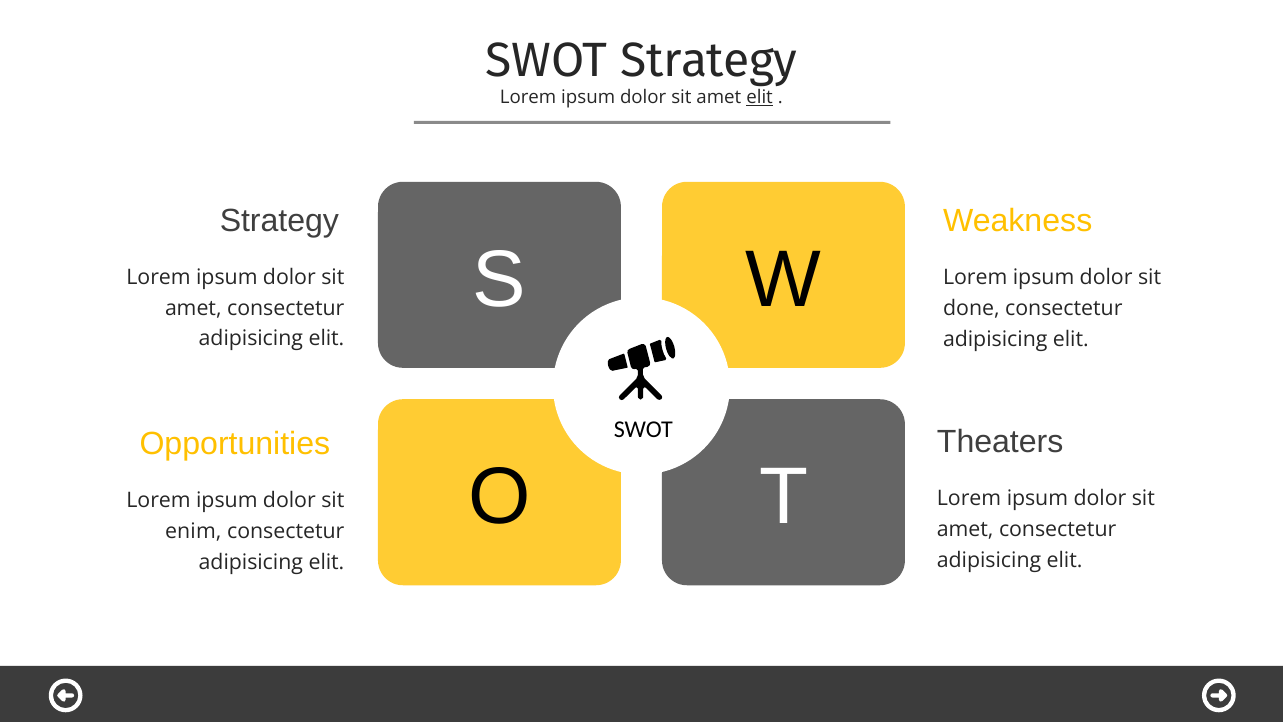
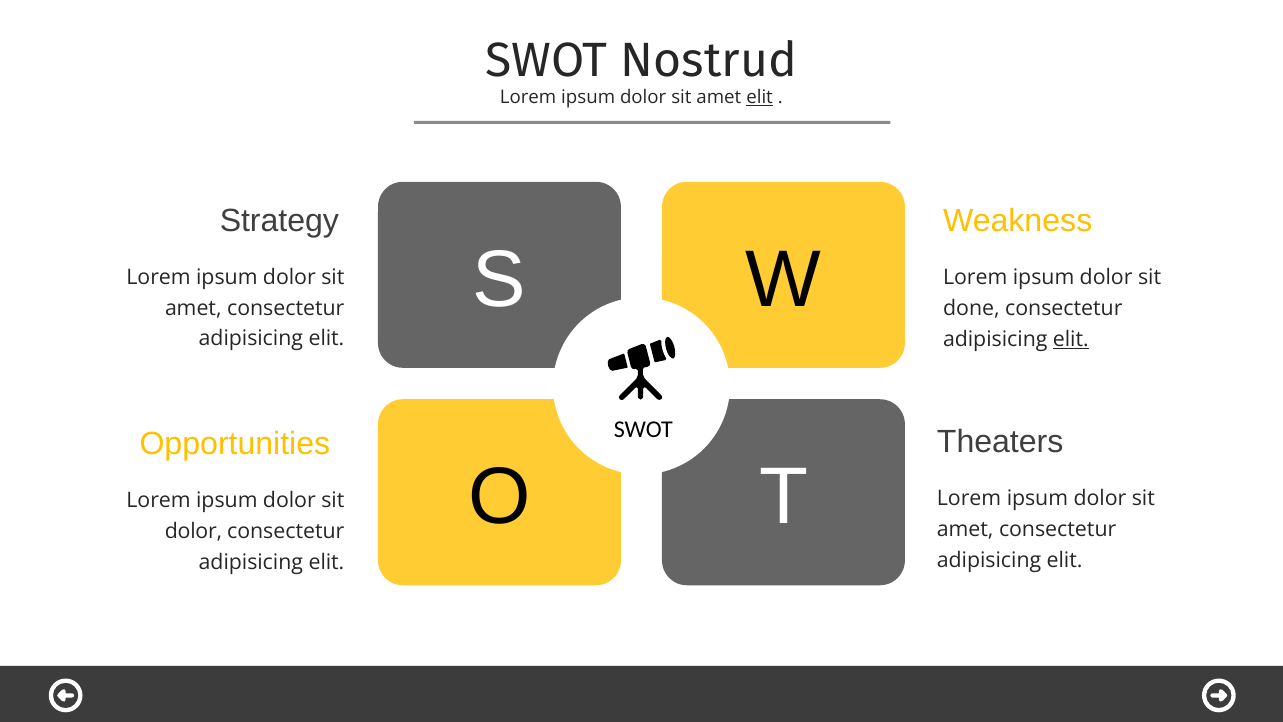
SWOT Strategy: Strategy -> Nostrud
elit at (1071, 339) underline: none -> present
enim at (193, 531): enim -> dolor
